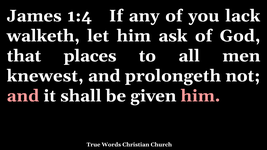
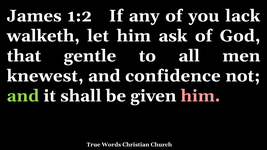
1:4: 1:4 -> 1:2
places: places -> gentle
prolongeth: prolongeth -> confidence
and at (23, 96) colour: pink -> light green
